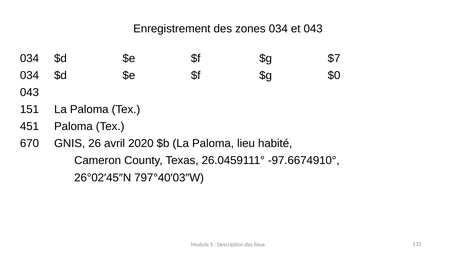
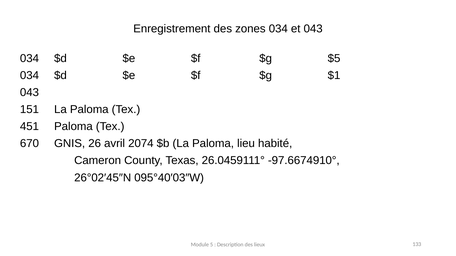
$7: $7 -> $5
$0: $0 -> $1
2020: 2020 -> 2074
797°40′03″W: 797°40′03″W -> 095°40′03″W
